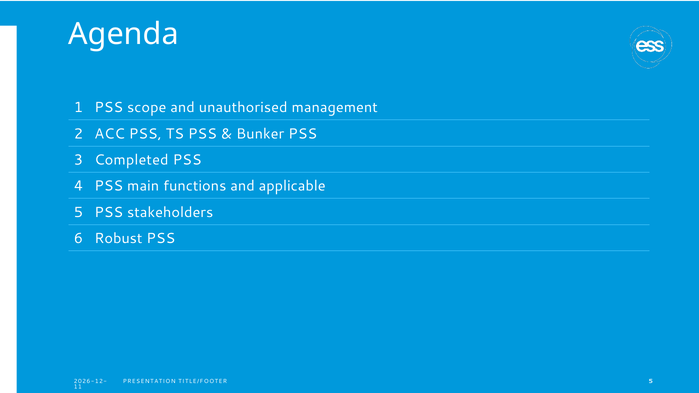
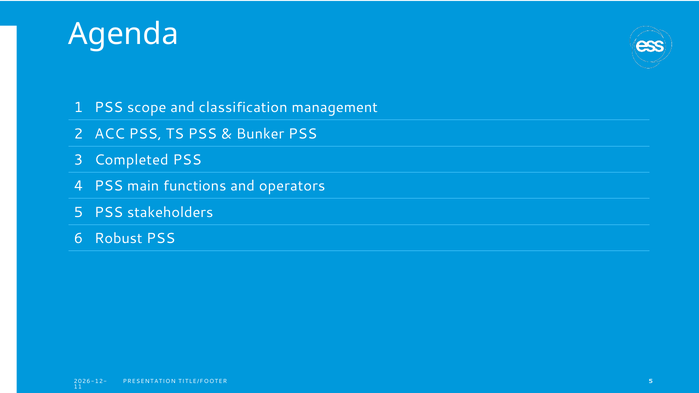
unauthorised: unauthorised -> classification
applicable: applicable -> operators
